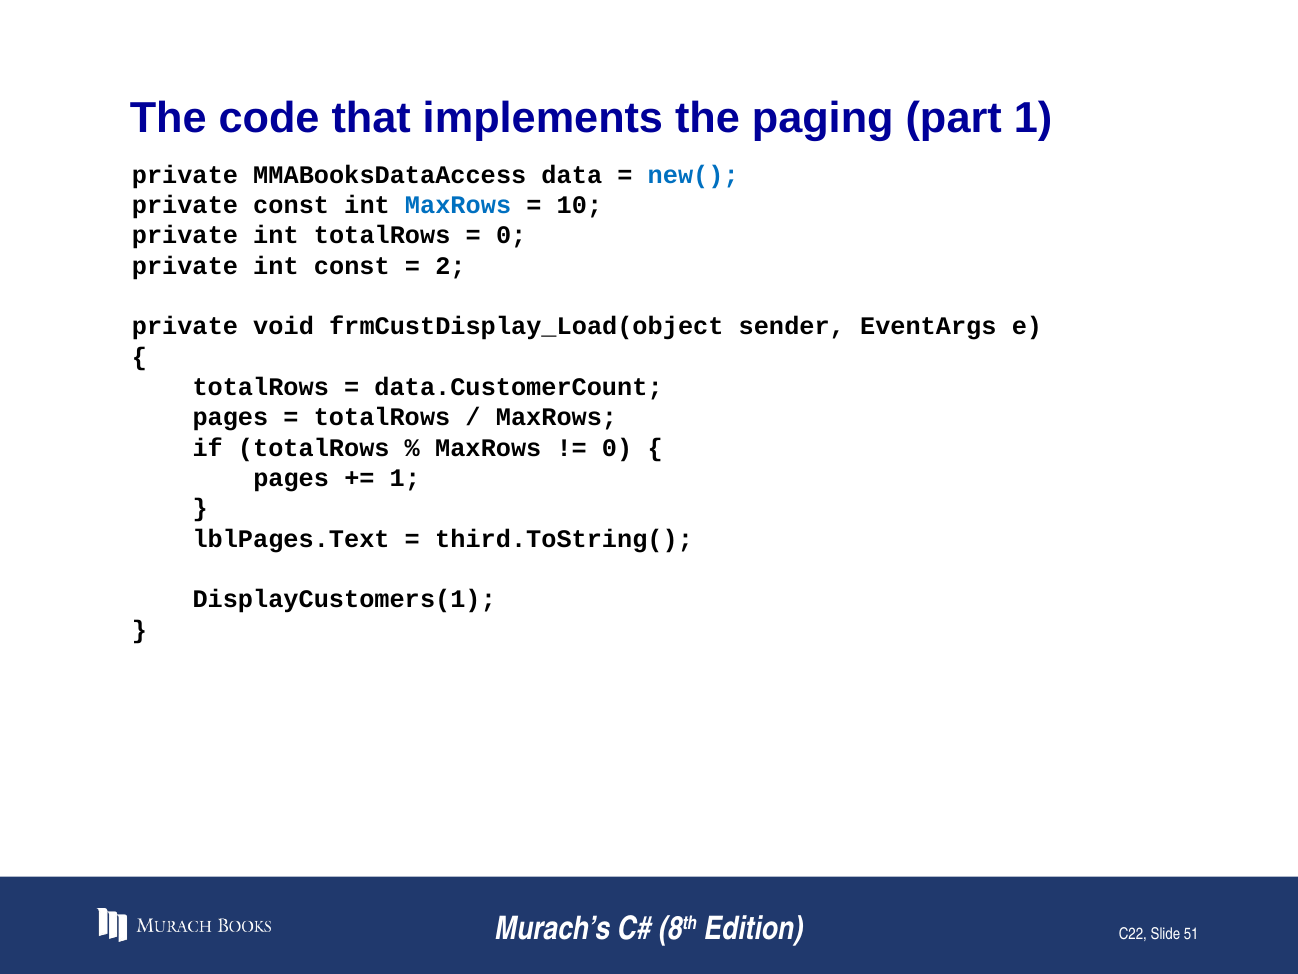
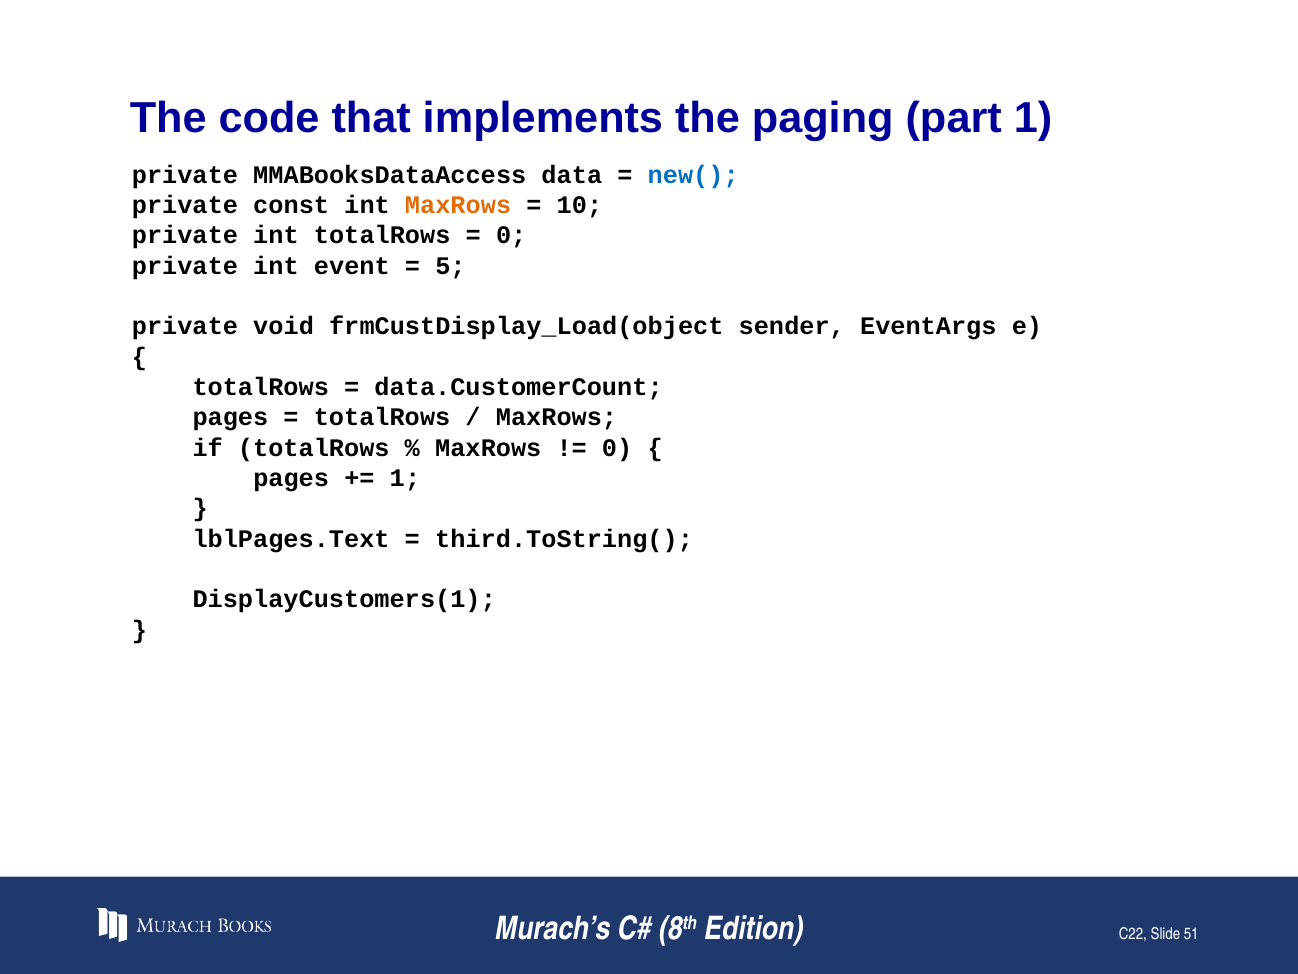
MaxRows at (458, 205) colour: blue -> orange
int const: const -> event
2: 2 -> 5
